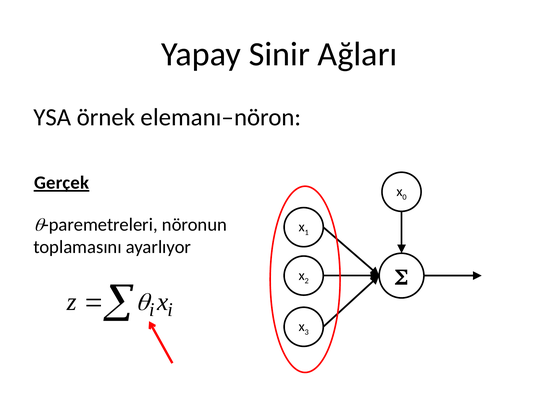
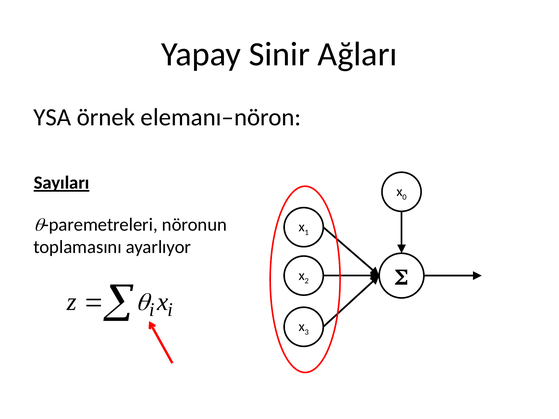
Gerçek: Gerçek -> Sayıları
